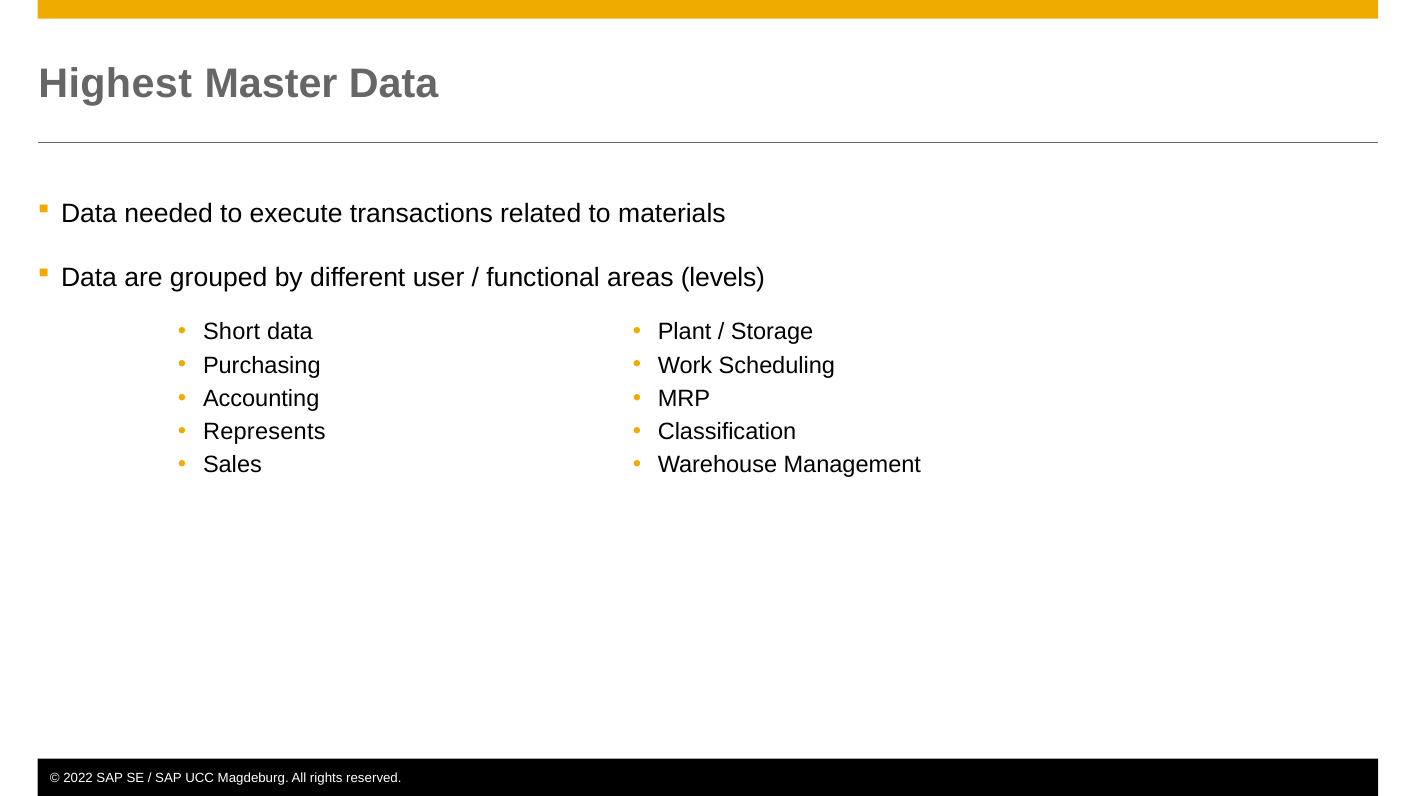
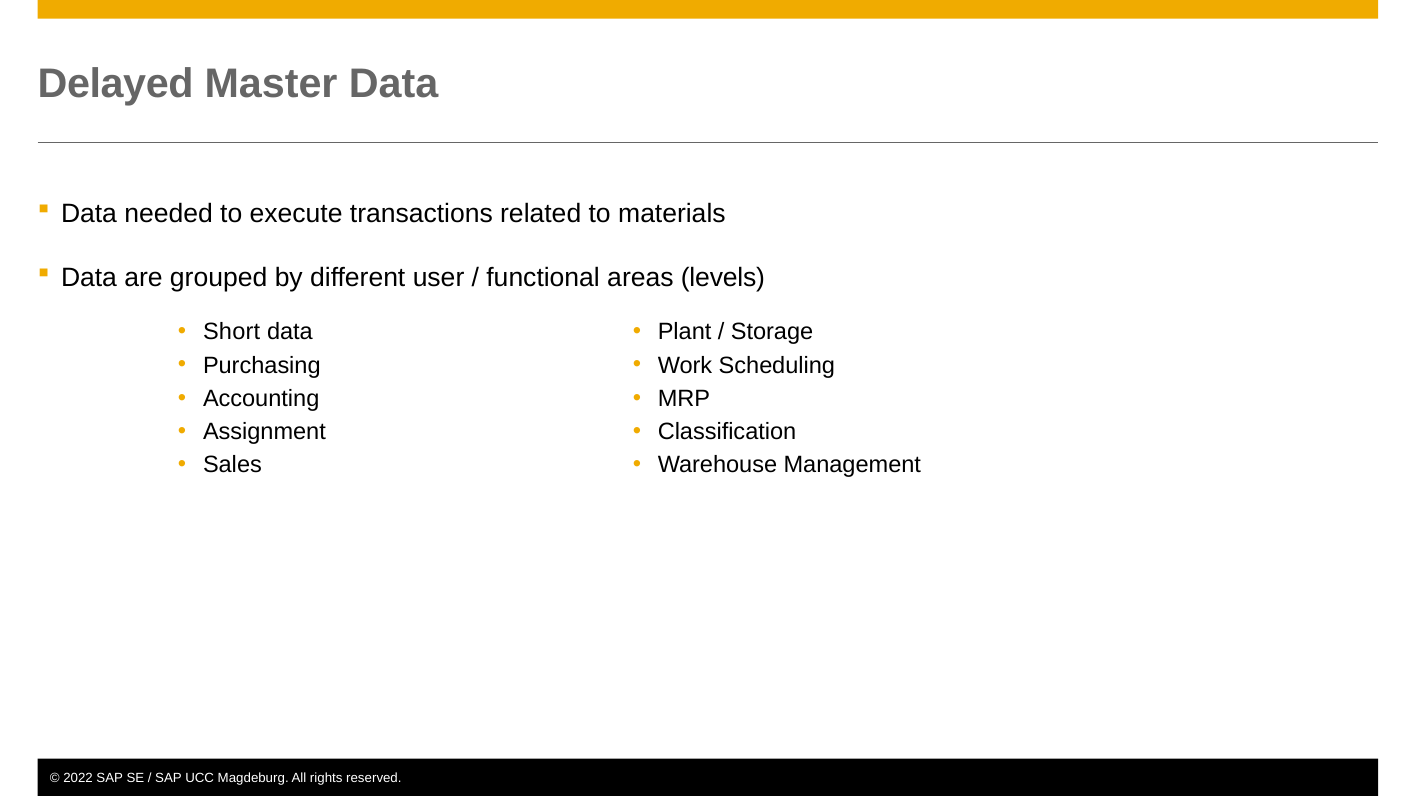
Highest: Highest -> Delayed
Represents: Represents -> Assignment
